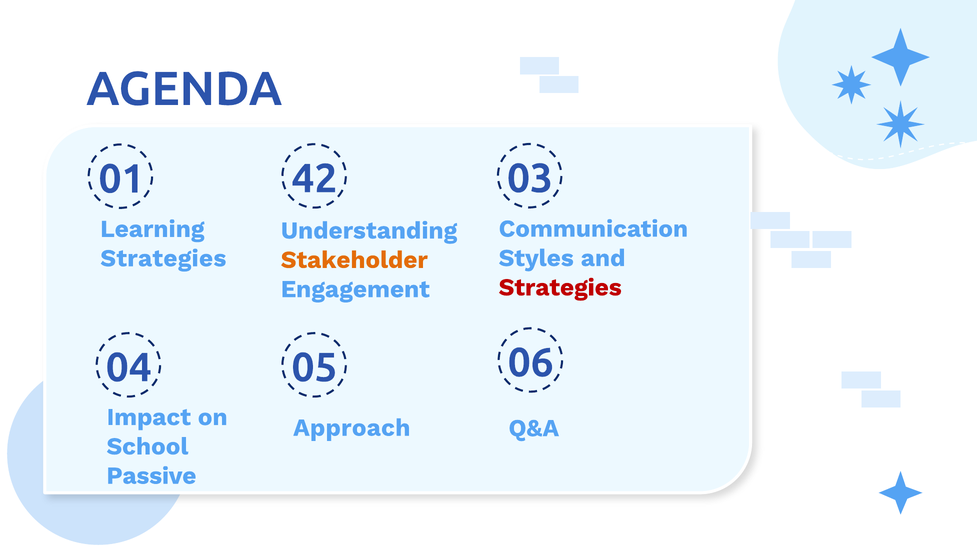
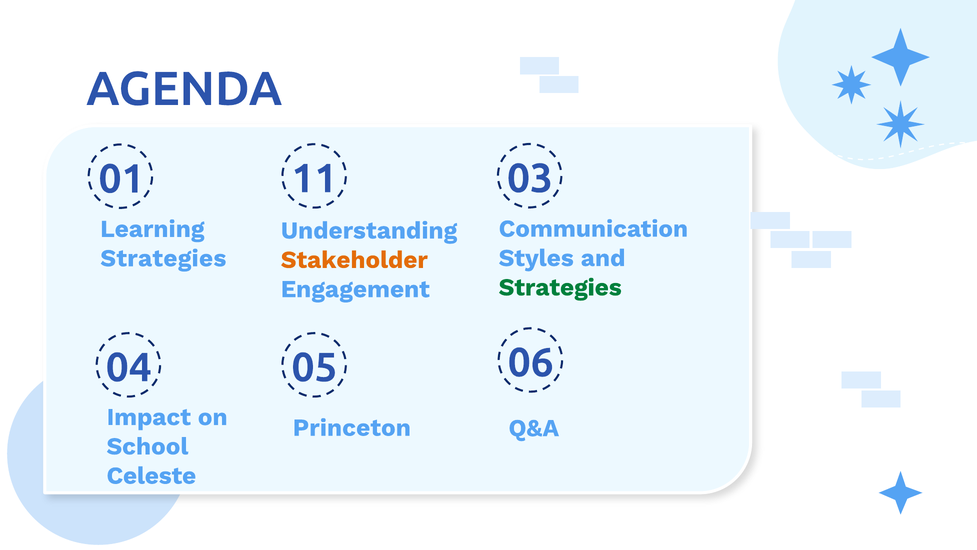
42: 42 -> 11
Strategies at (560, 287) colour: red -> green
Approach: Approach -> Princeton
Passive: Passive -> Celeste
